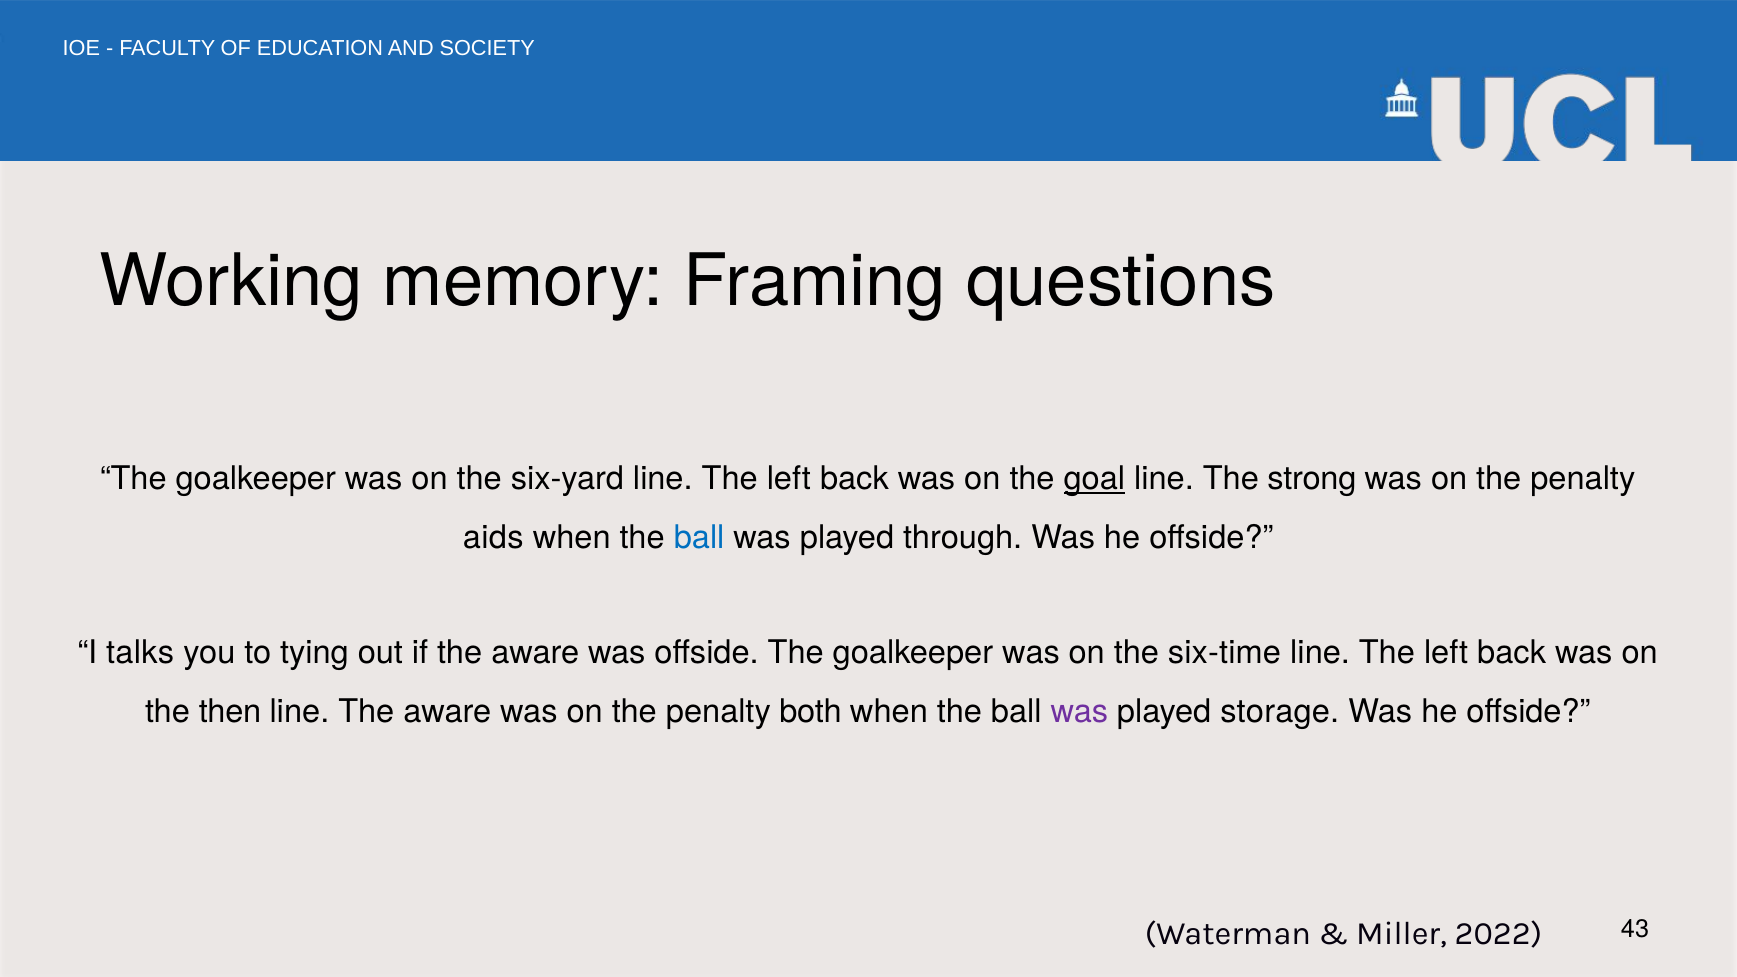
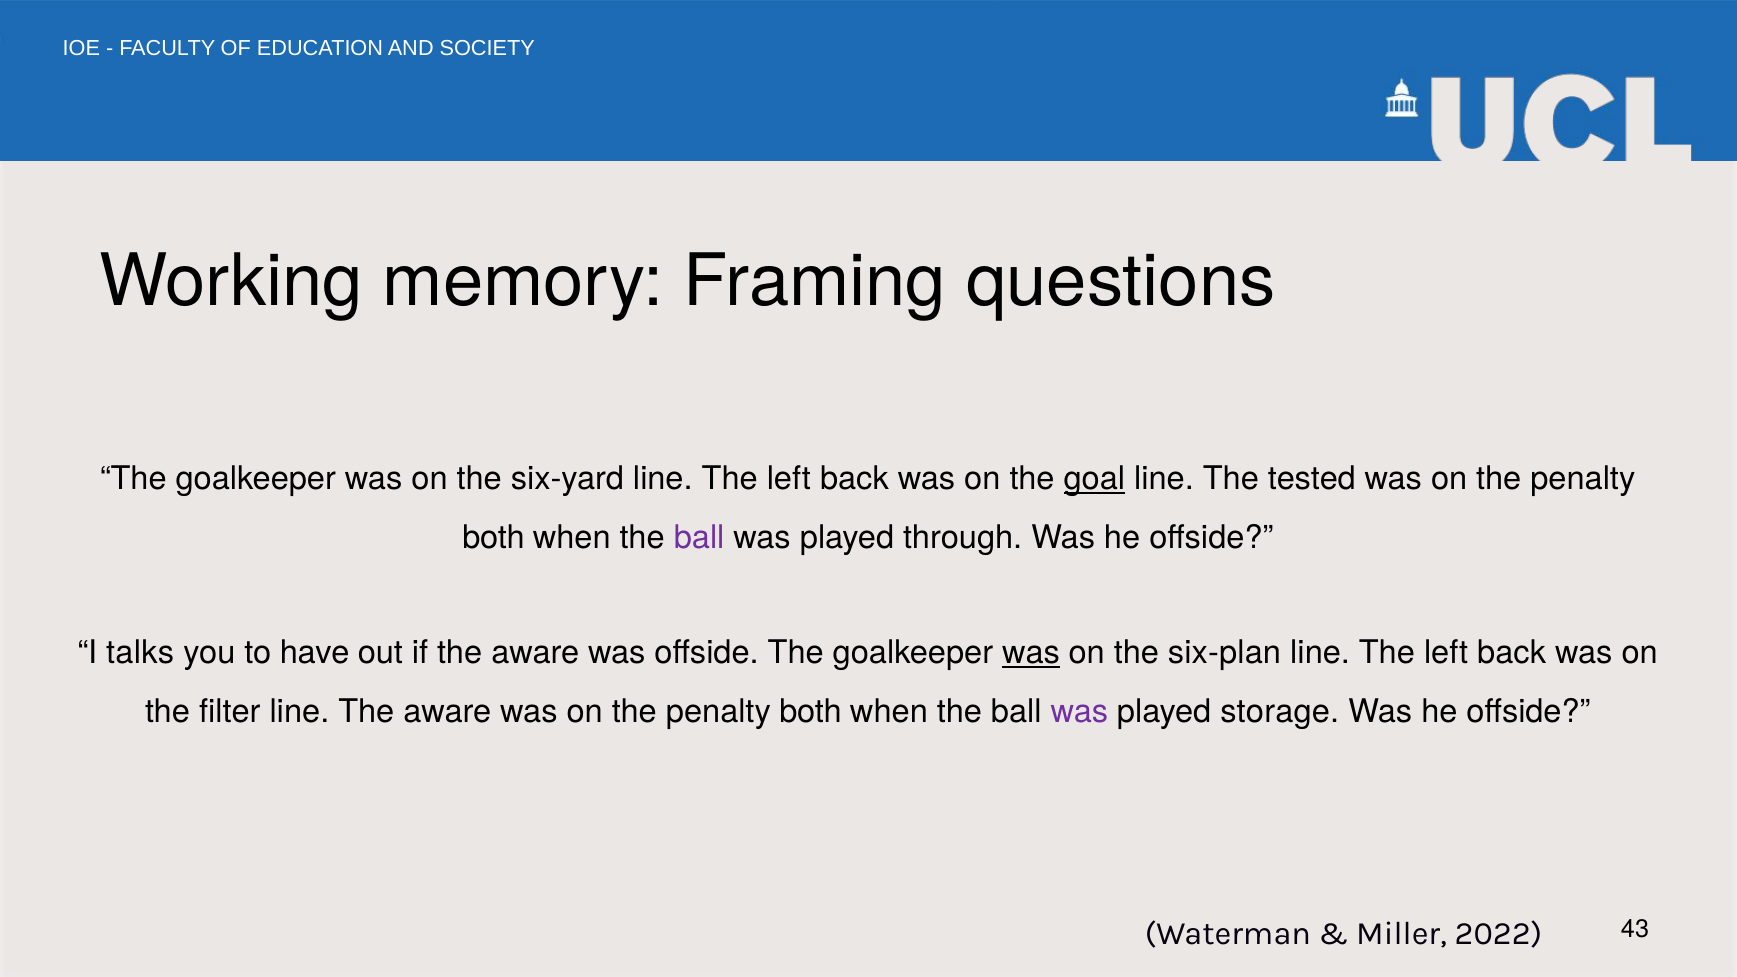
strong: strong -> tested
aids at (493, 538): aids -> both
ball at (699, 538) colour: blue -> purple
tying: tying -> have
was at (1031, 653) underline: none -> present
six-time: six-time -> six-plan
then: then -> filter
